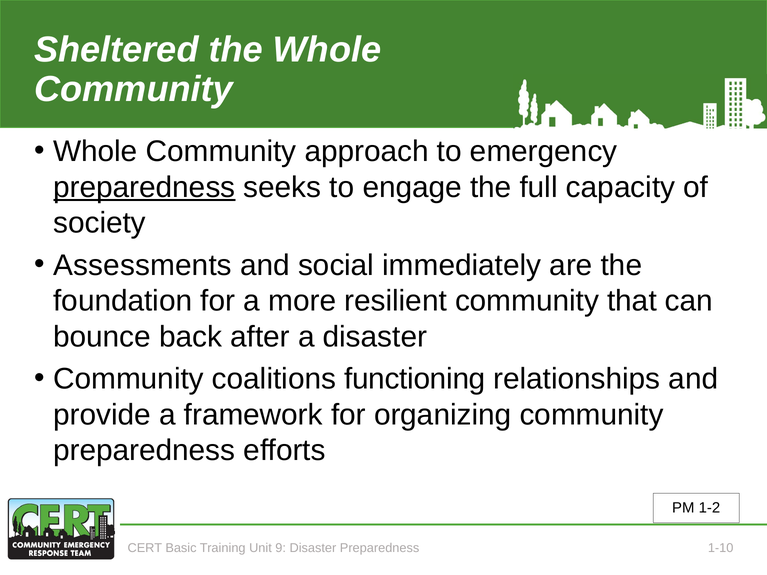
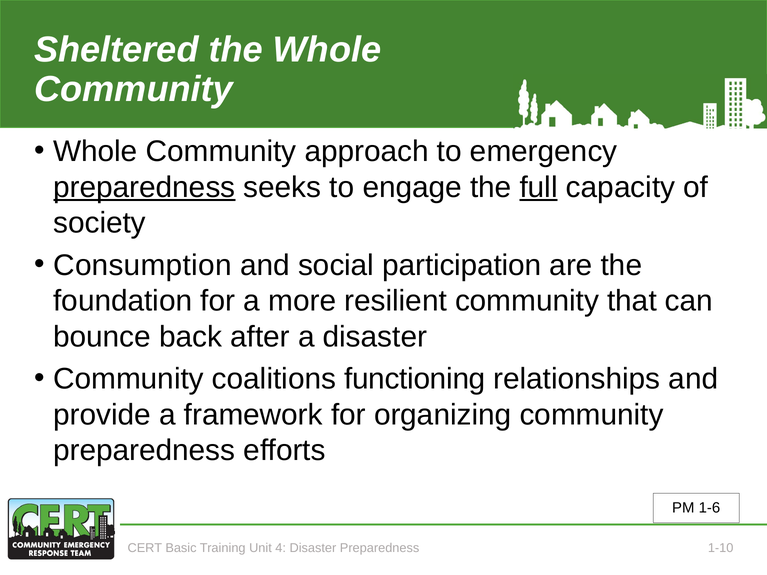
full underline: none -> present
Assessments: Assessments -> Consumption
immediately: immediately -> participation
1-2: 1-2 -> 1-6
9: 9 -> 4
